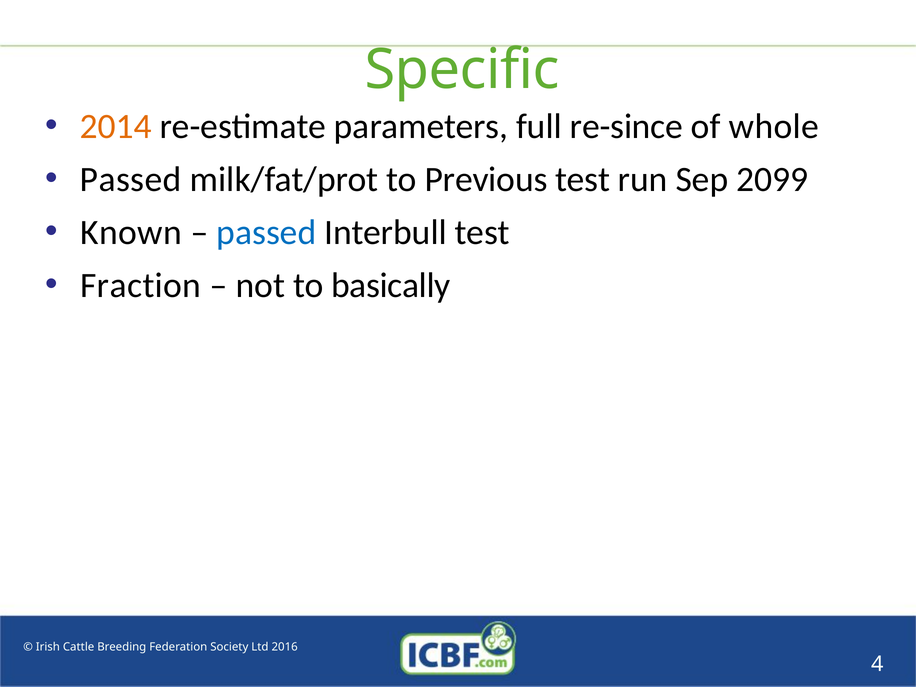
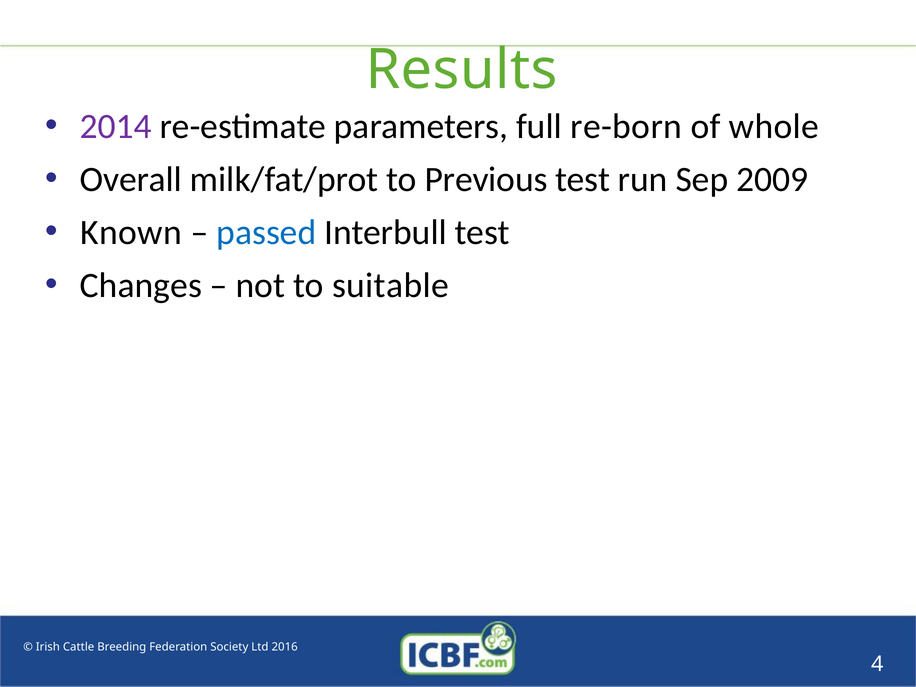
Specific: Specific -> Results
2014 colour: orange -> purple
re-since: re-since -> re-born
Passed at (131, 180): Passed -> Overall
2099: 2099 -> 2009
Fraction: Fraction -> Changes
basically: basically -> suitable
